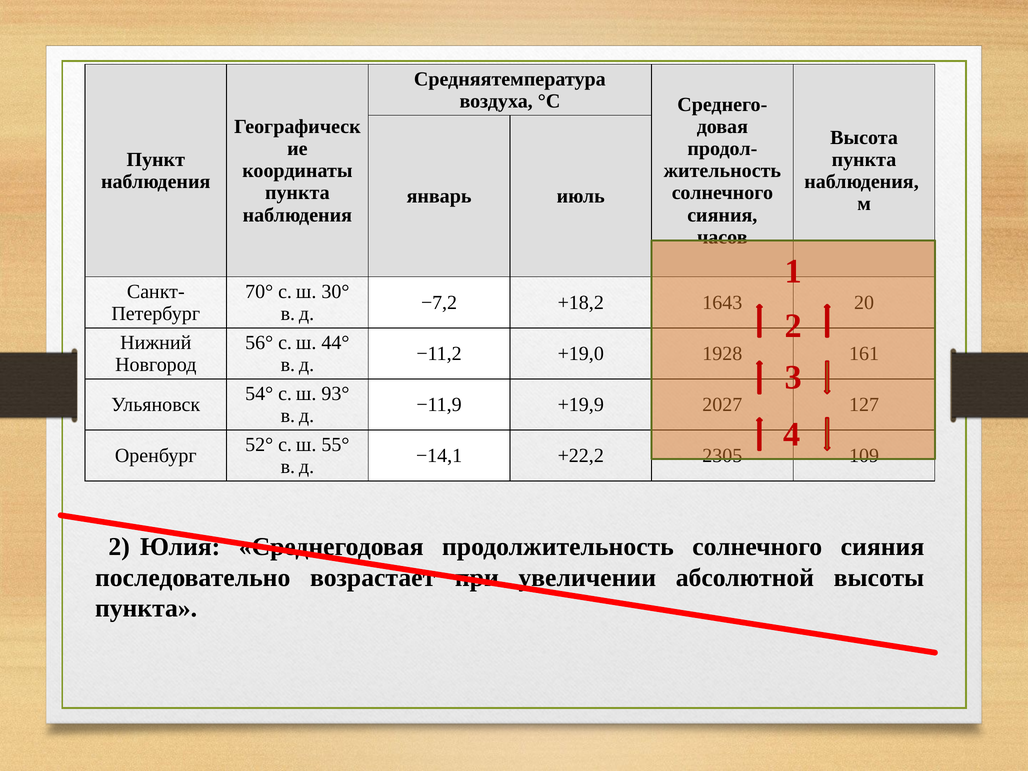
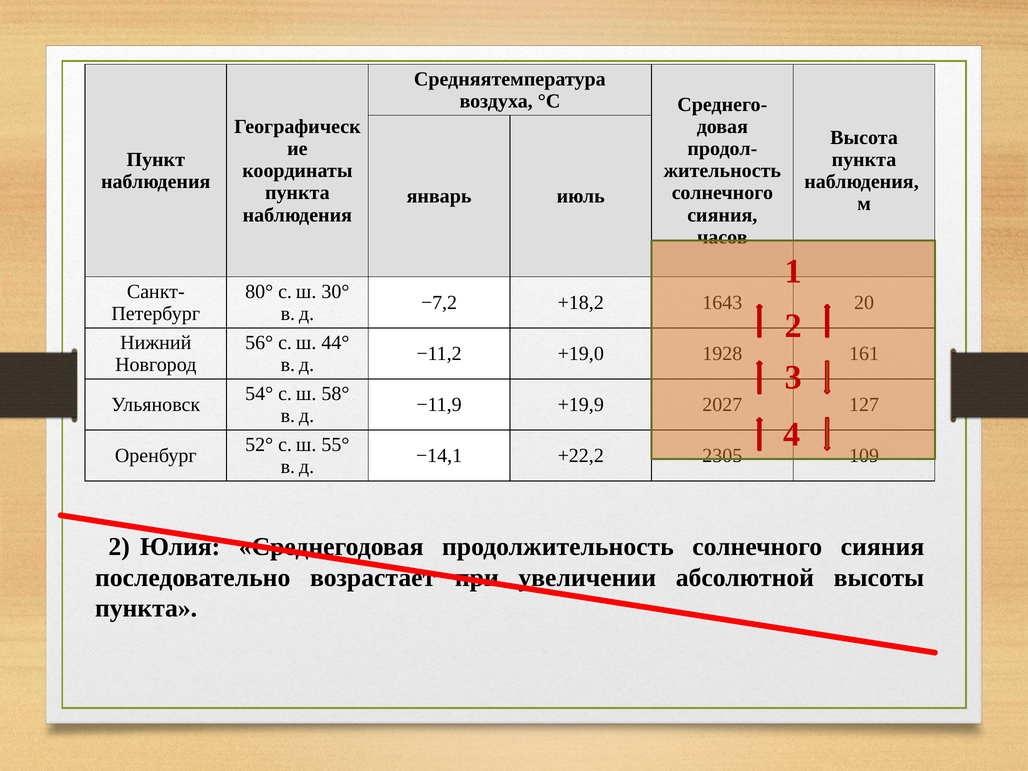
70°: 70° -> 80°
93°: 93° -> 58°
